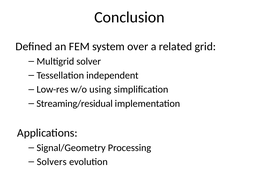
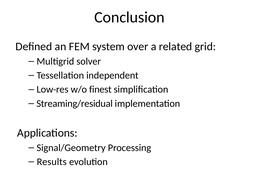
using: using -> finest
Solvers: Solvers -> Results
